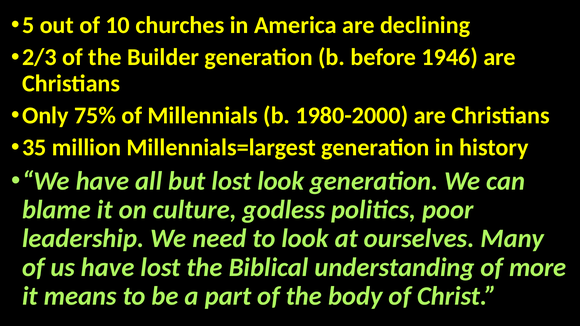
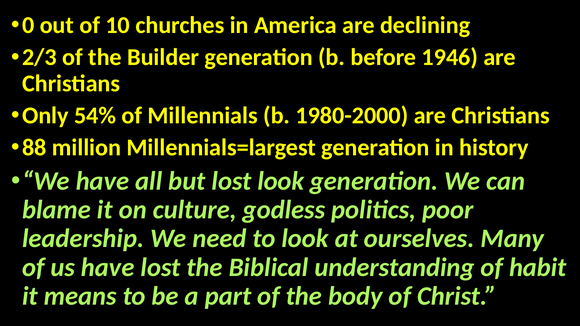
5: 5 -> 0
75%: 75% -> 54%
35: 35 -> 88
more: more -> habit
